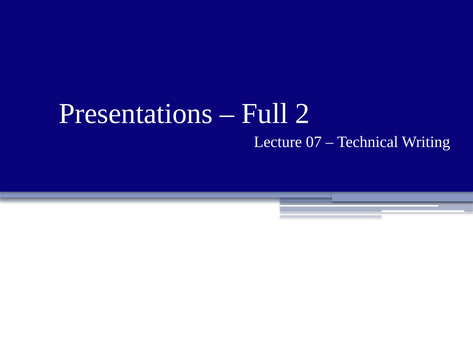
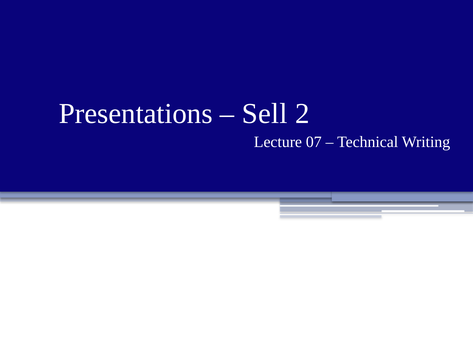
Full: Full -> Sell
